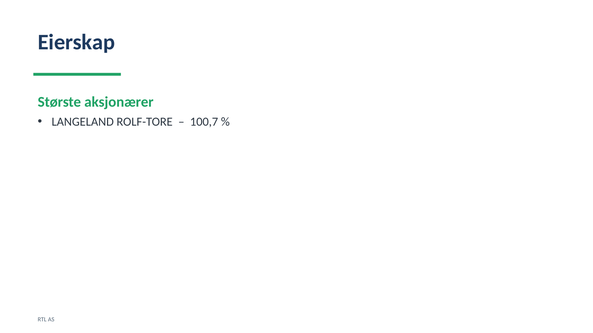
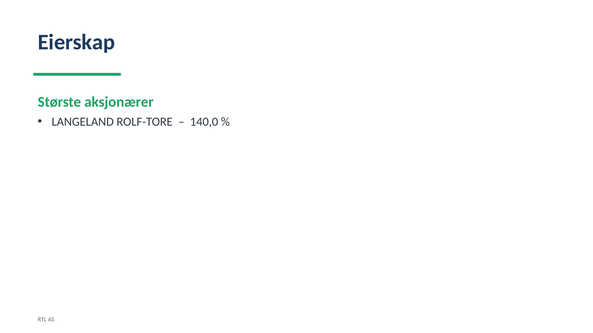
100,7: 100,7 -> 140,0
